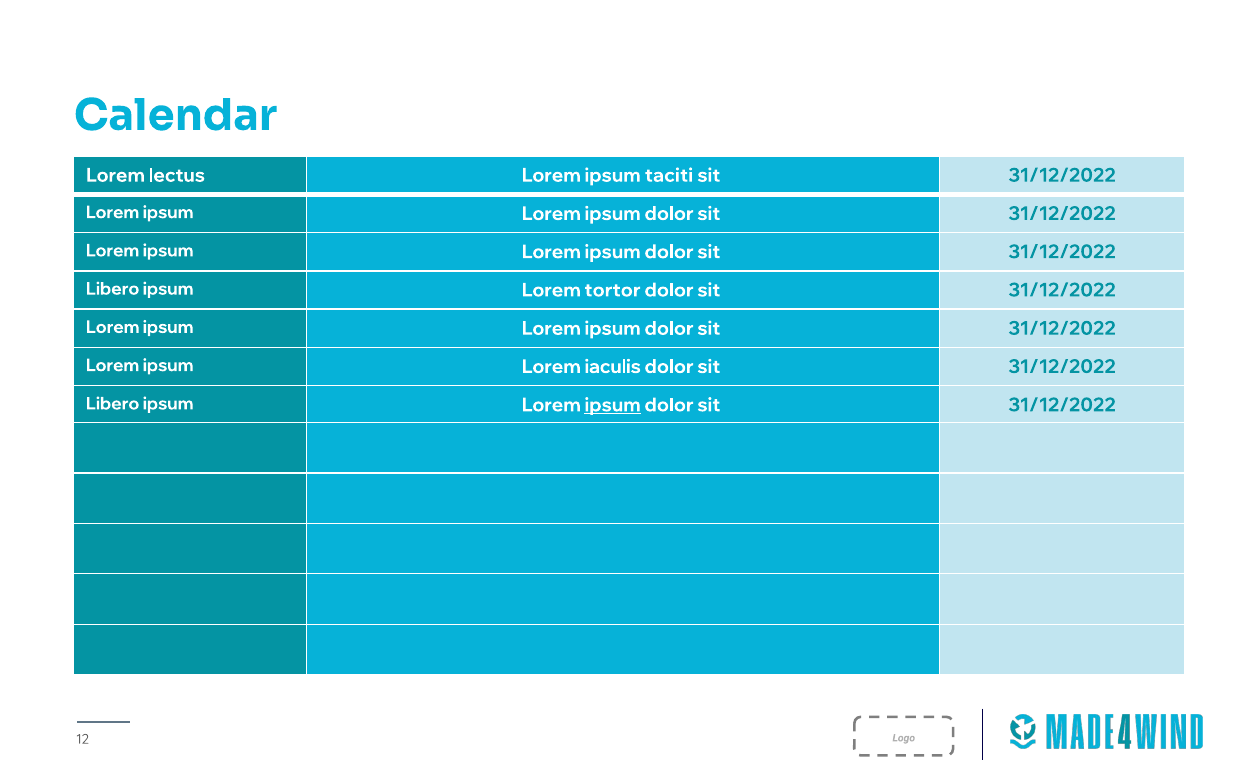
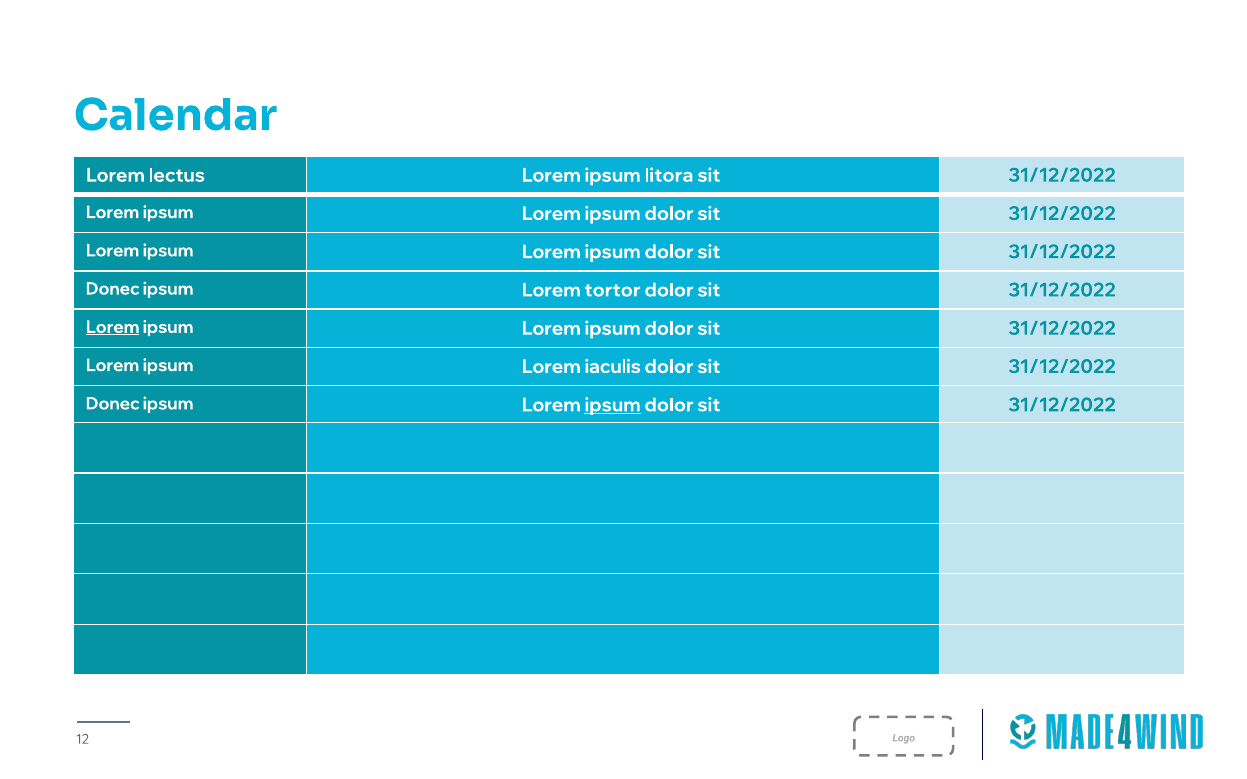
taciti: taciti -> litora
Libero at (113, 289): Libero -> Donec
Lorem at (113, 327) underline: none -> present
Libero at (113, 404): Libero -> Donec
